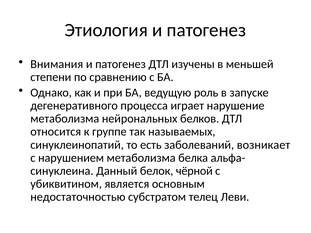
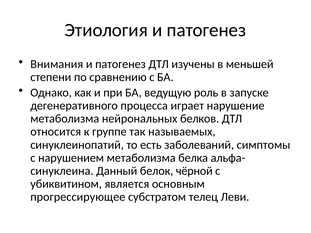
возникает: возникает -> симптомы
недостаточностью: недостаточностью -> прогрессирующее
